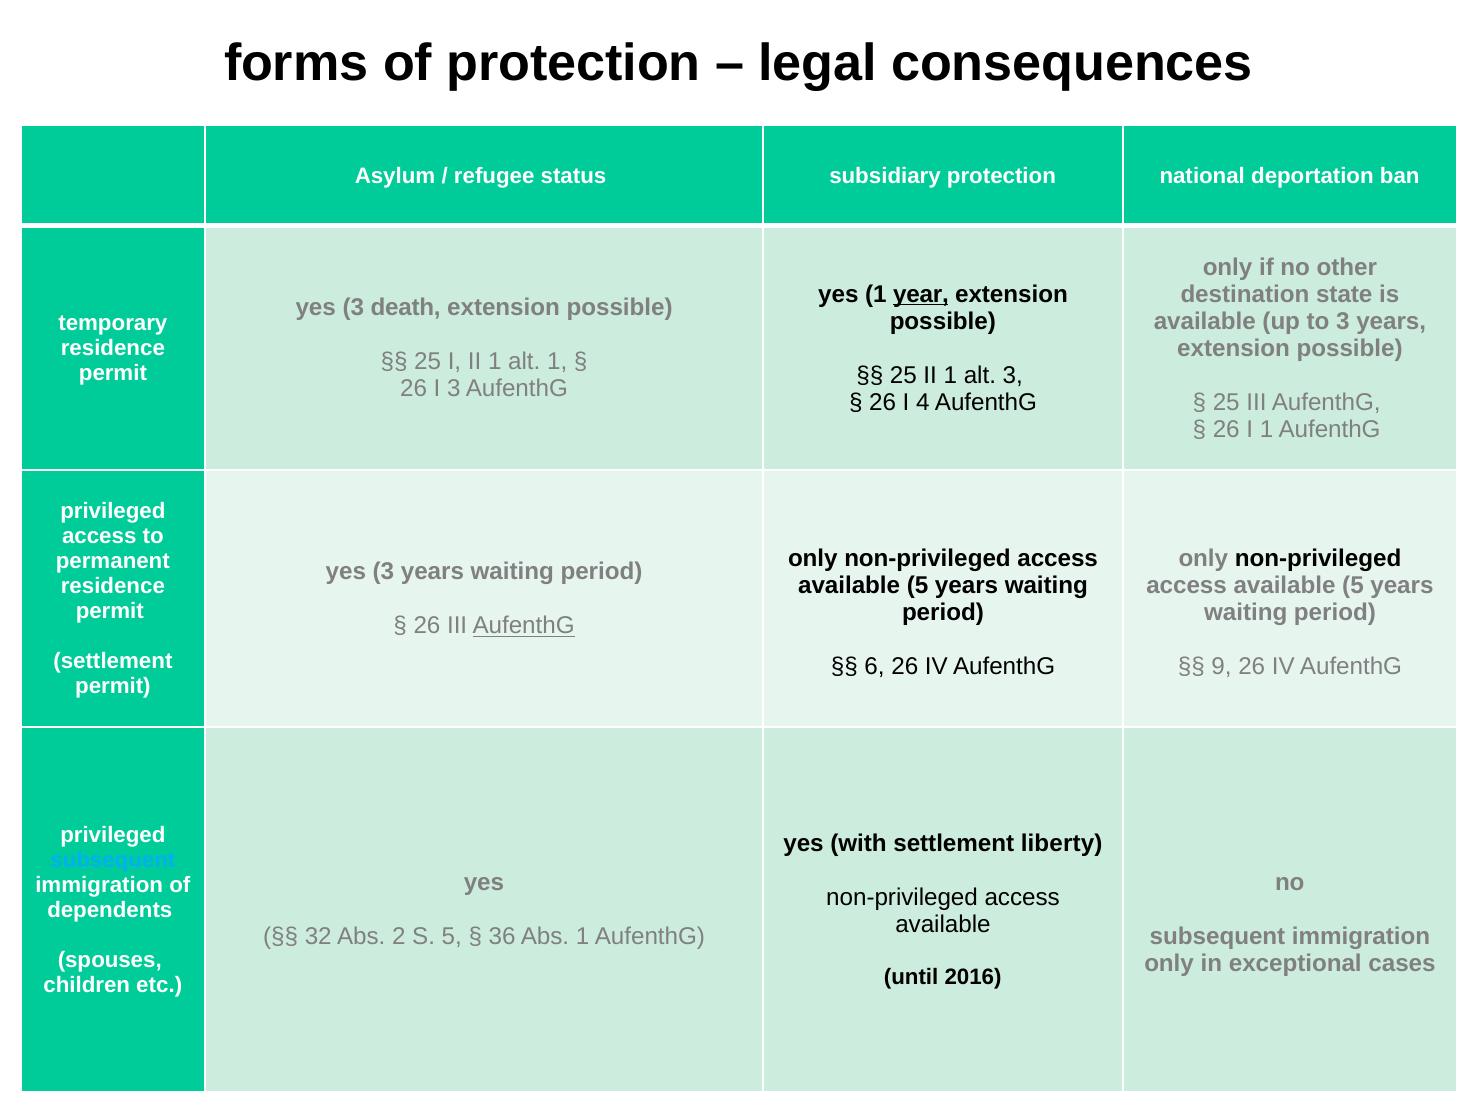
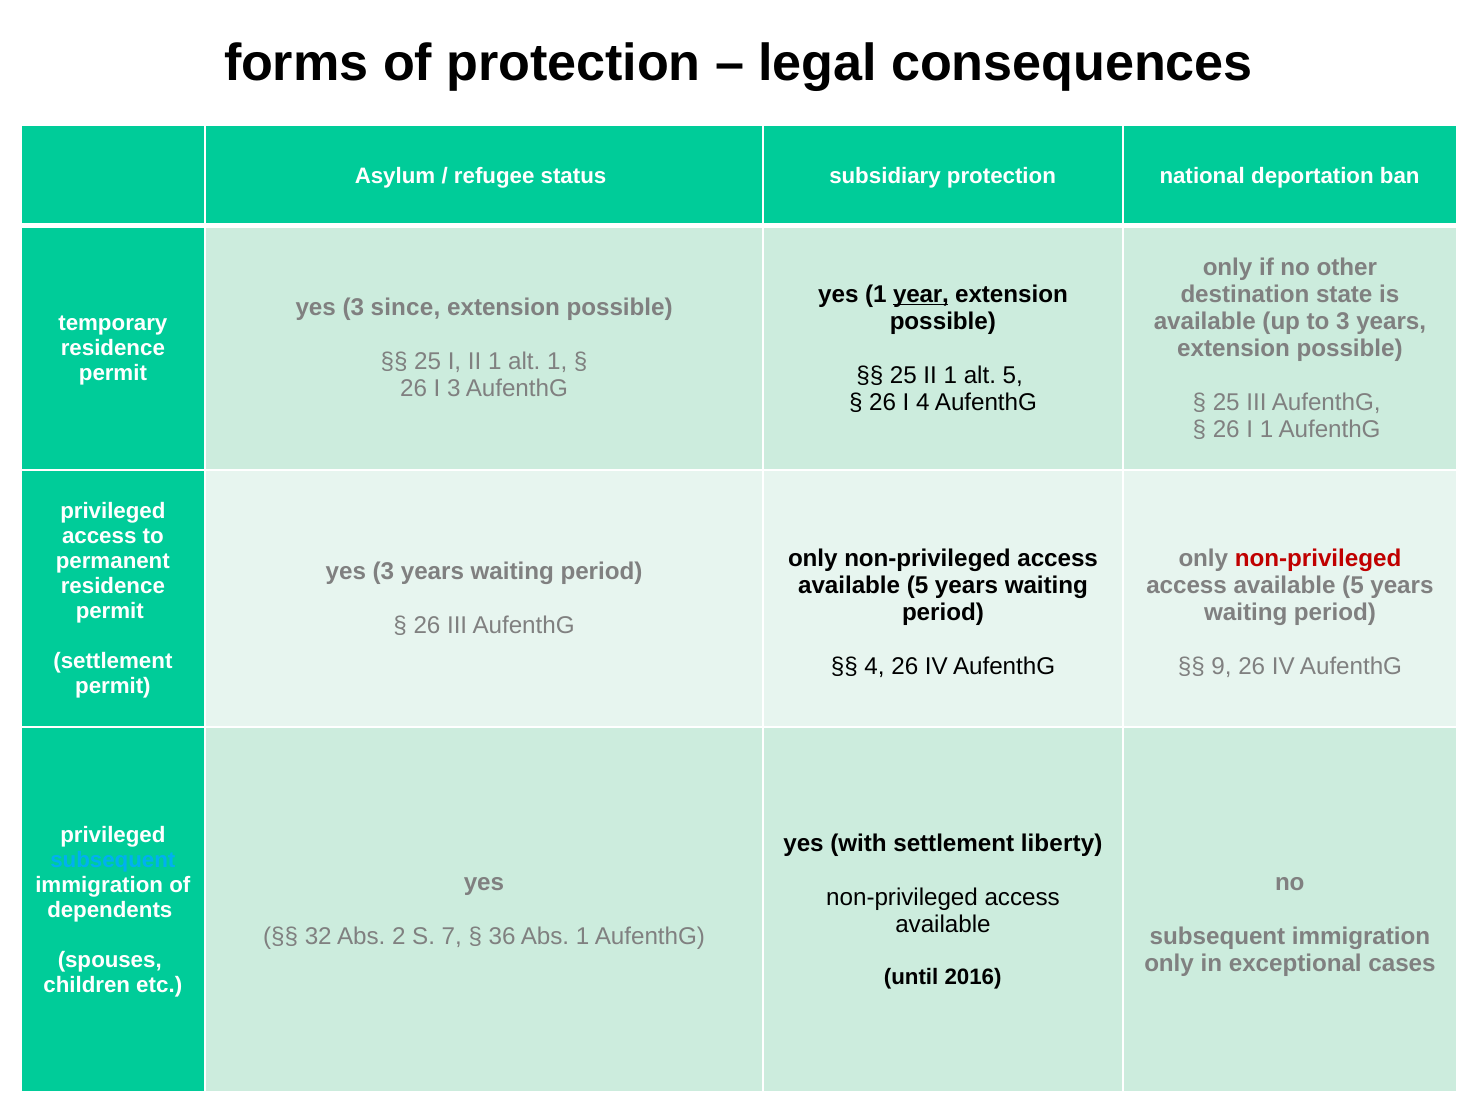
death: death -> since
alt 3: 3 -> 5
non-privileged at (1318, 558) colour: black -> red
AufenthG at (524, 626) underline: present -> none
6 at (875, 667): 6 -> 4
S 5: 5 -> 7
